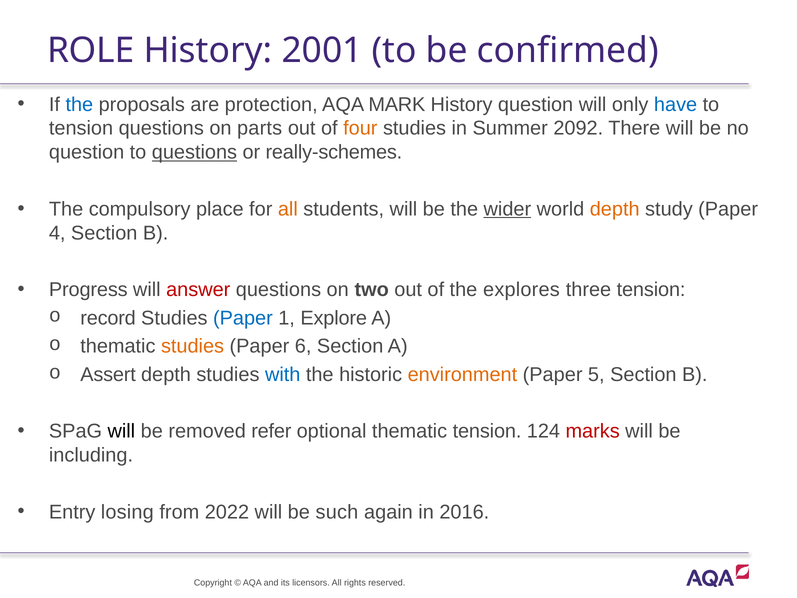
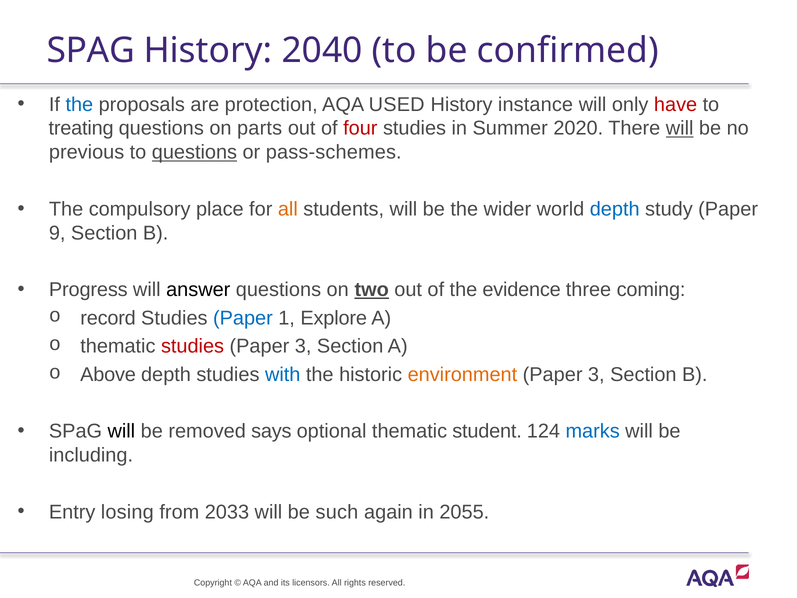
ROLE at (91, 51): ROLE -> SPAG
2001: 2001 -> 2040
MARK: MARK -> USED
History question: question -> instance
have colour: blue -> red
tension at (81, 128): tension -> treating
four colour: orange -> red
2092: 2092 -> 2020
will at (680, 128) underline: none -> present
question at (87, 152): question -> previous
really-schemes: really-schemes -> pass-schemes
wider underline: present -> none
depth at (615, 209) colour: orange -> blue
4: 4 -> 9
answer colour: red -> black
two underline: none -> present
explores: explores -> evidence
three tension: tension -> coming
studies at (193, 346) colour: orange -> red
6 at (303, 346): 6 -> 3
Assert: Assert -> Above
5 at (596, 375): 5 -> 3
refer: refer -> says
thematic tension: tension -> student
marks colour: red -> blue
2022: 2022 -> 2033
2016: 2016 -> 2055
